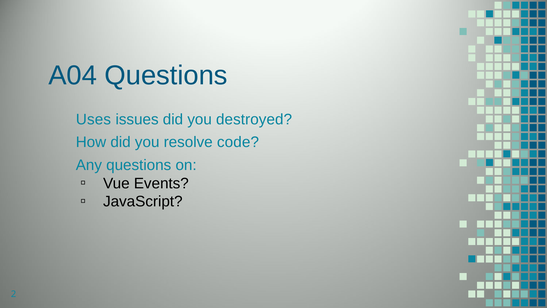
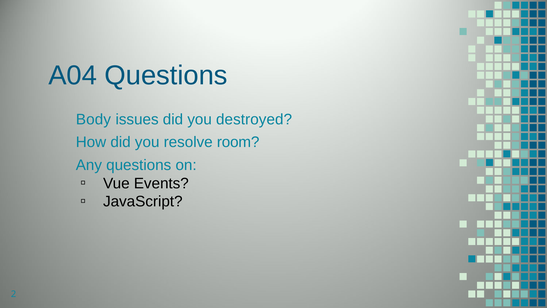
Uses: Uses -> Body
code: code -> room
